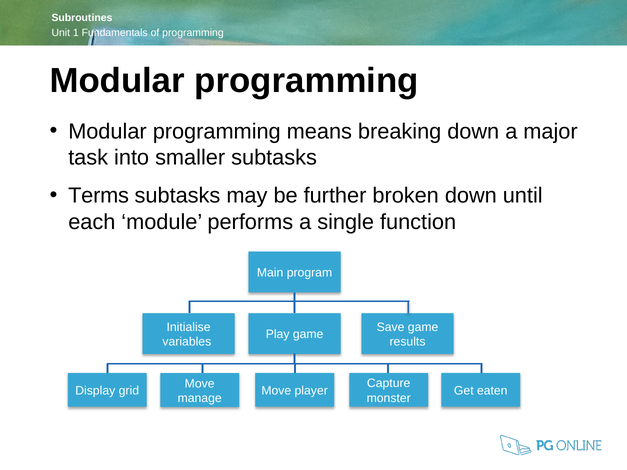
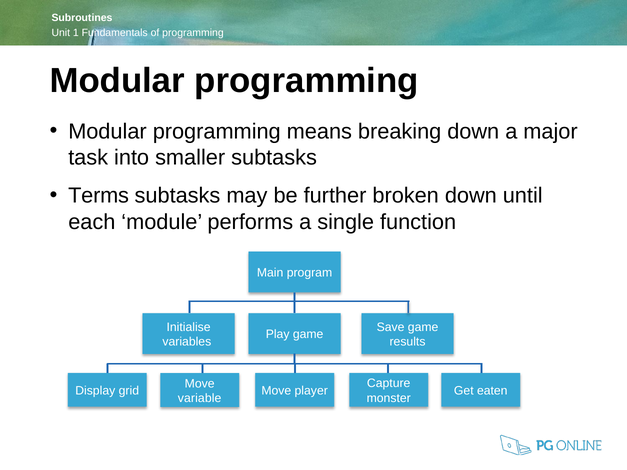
manage: manage -> variable
